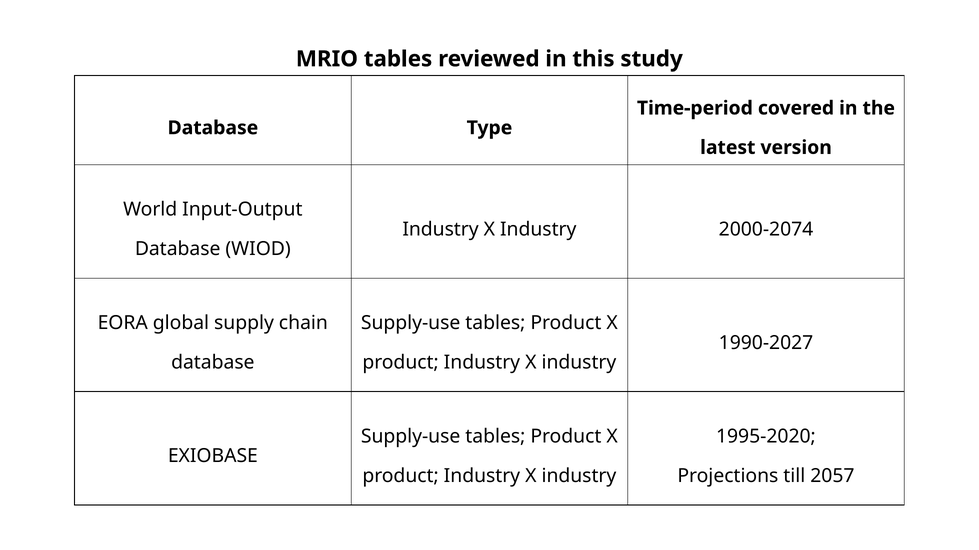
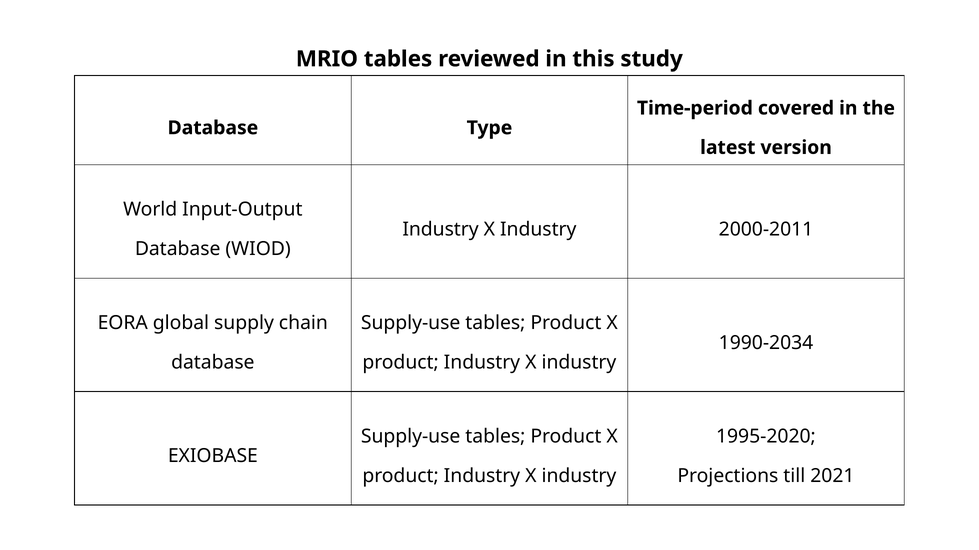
2000-2074: 2000-2074 -> 2000-2011
1990-2027: 1990-2027 -> 1990-2034
2057: 2057 -> 2021
